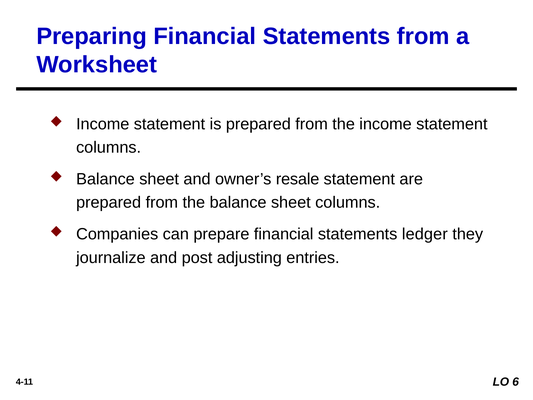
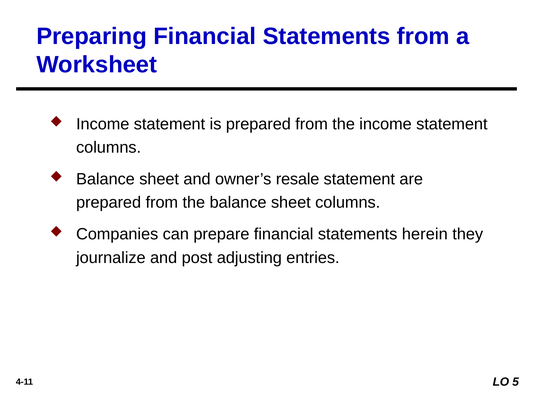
ledger: ledger -> herein
6: 6 -> 5
